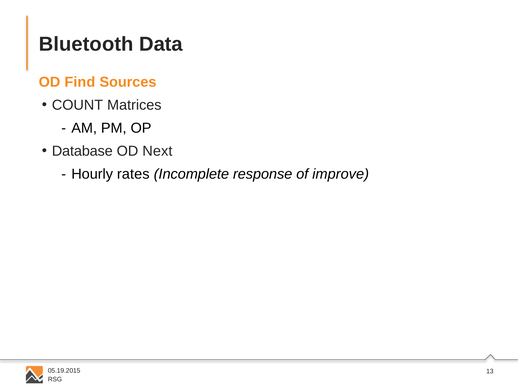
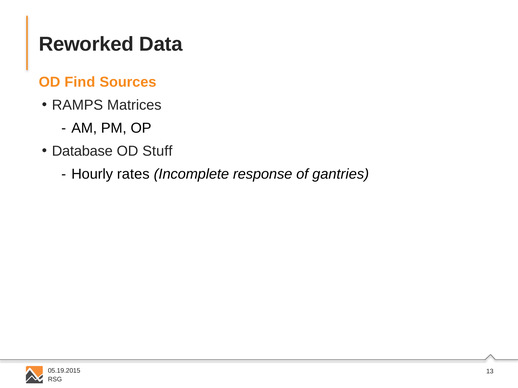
Bluetooth: Bluetooth -> Reworked
COUNT: COUNT -> RAMPS
Next: Next -> Stuff
improve: improve -> gantries
